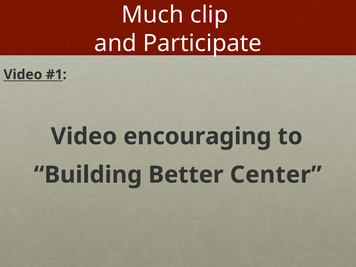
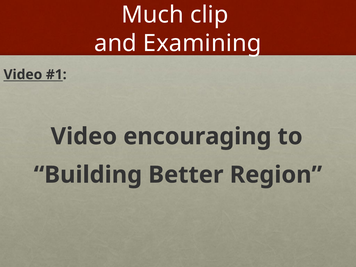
Participate: Participate -> Examining
Center: Center -> Region
